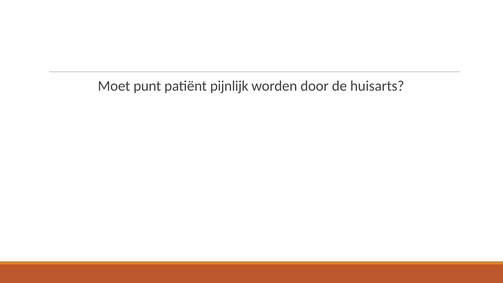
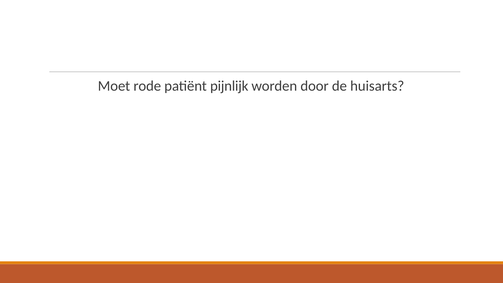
punt: punt -> rode
